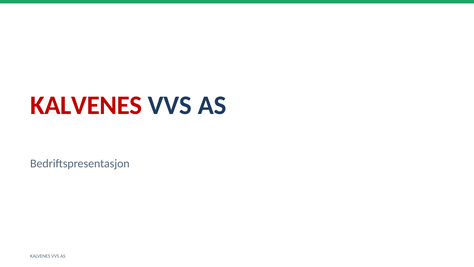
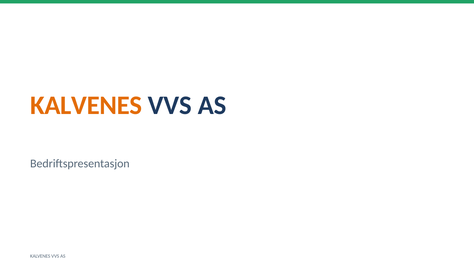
KALVENES at (86, 105) colour: red -> orange
